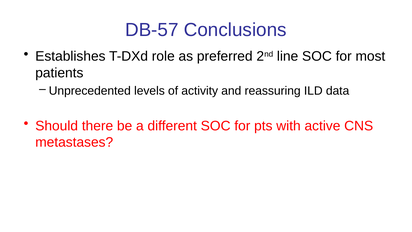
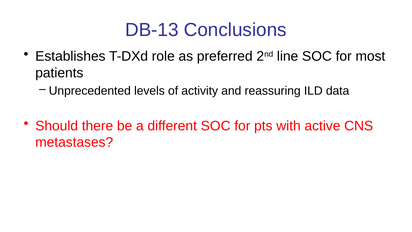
DB-57: DB-57 -> DB-13
